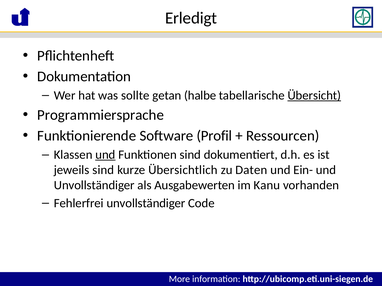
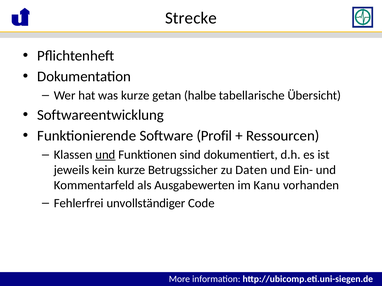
Erledigt: Erledigt -> Strecke
was sollte: sollte -> kurze
Übersicht underline: present -> none
Programmiersprache: Programmiersprache -> Softwareentwicklung
jeweils sind: sind -> kein
Übersichtlich: Übersichtlich -> Betrugssicher
Unvollständiger at (94, 186): Unvollständiger -> Kommentarfeld
